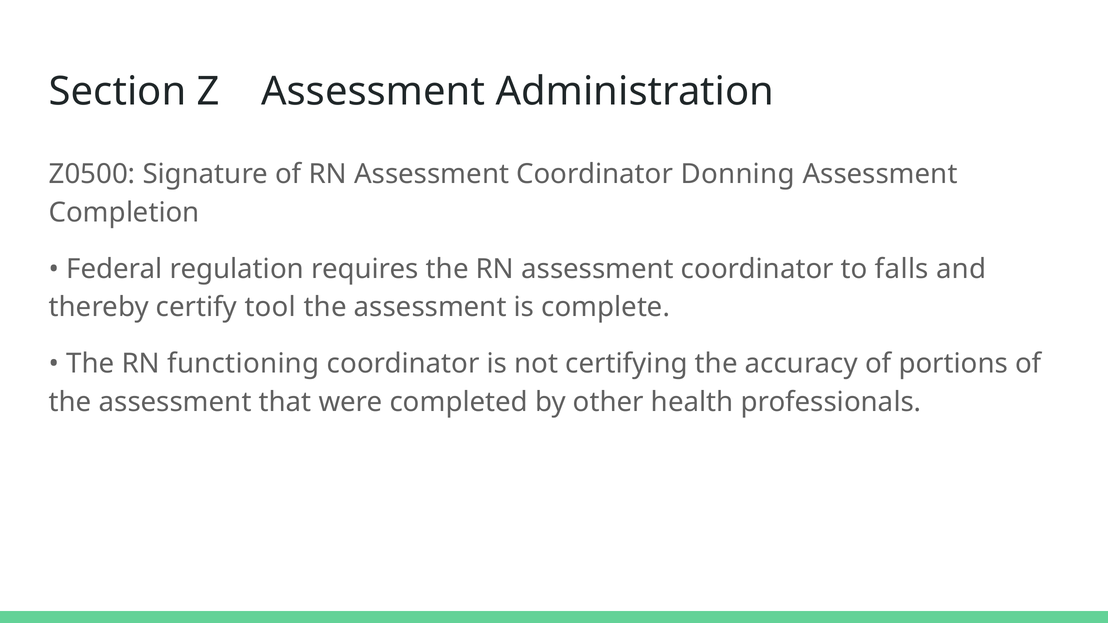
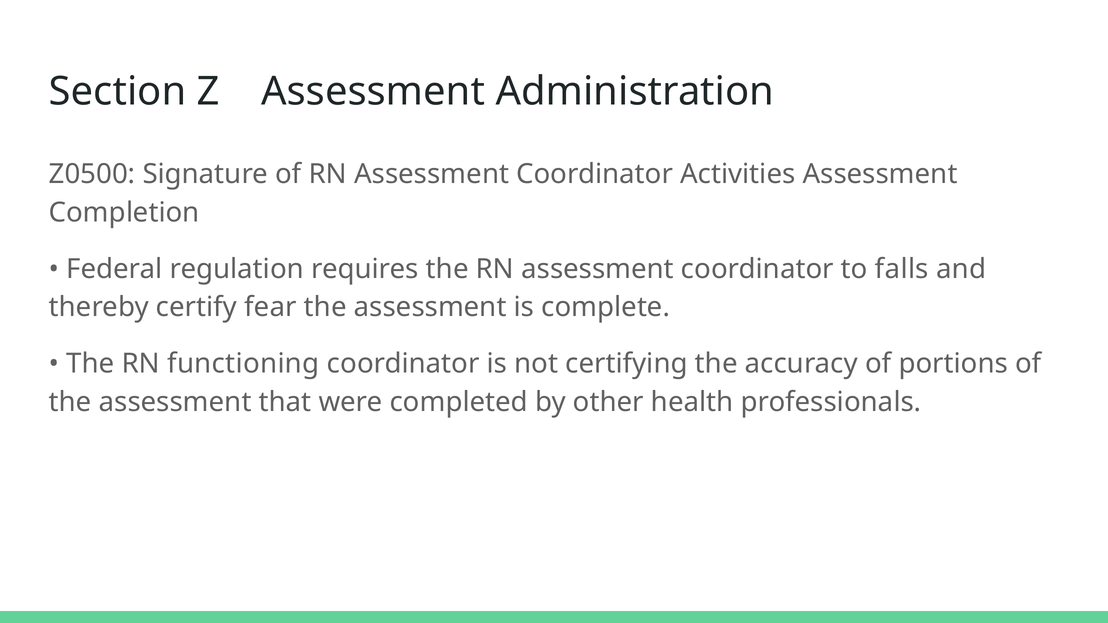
Donning: Donning -> Activities
tool: tool -> fear
